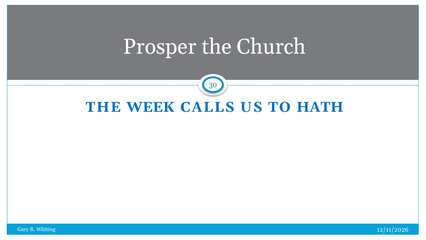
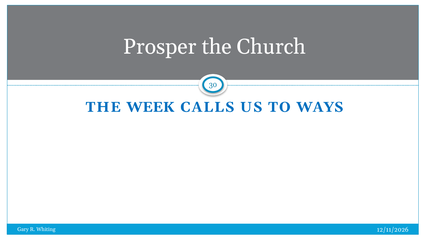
HATH: HATH -> WAYS
